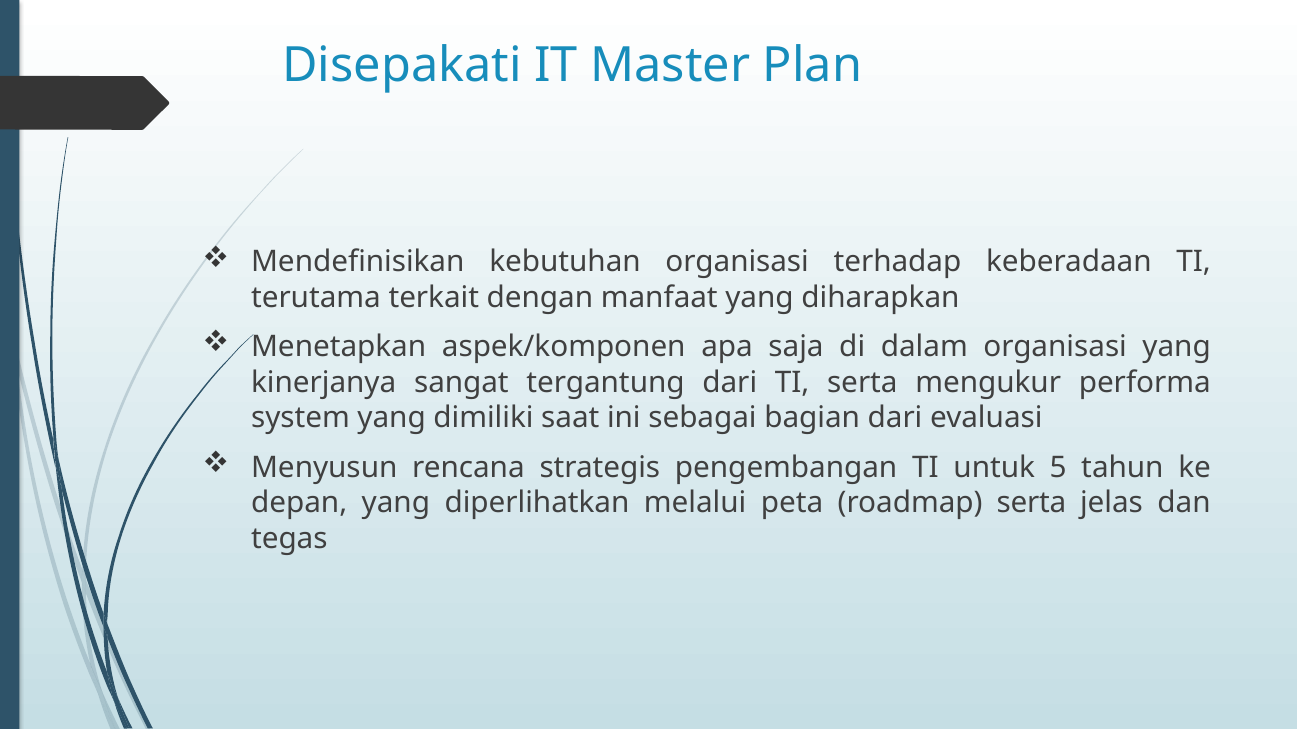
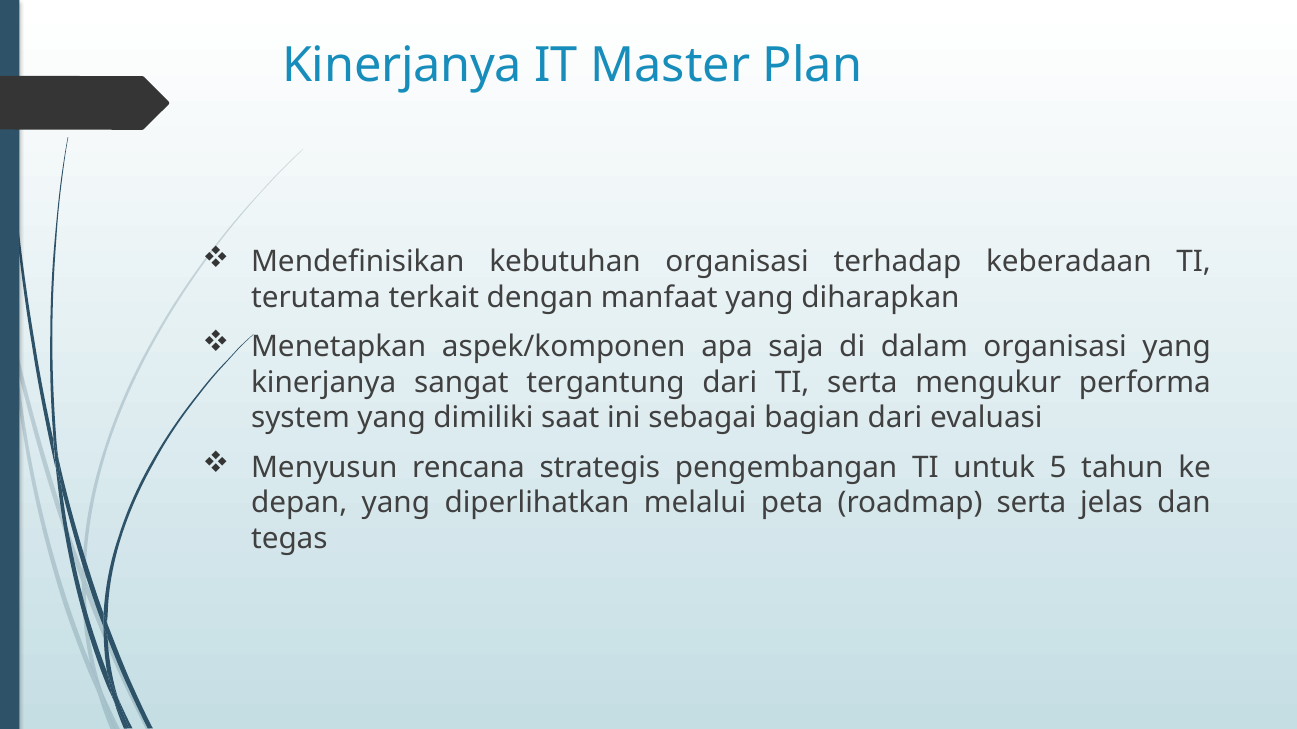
Disepakati at (402, 65): Disepakati -> Kinerjanya
